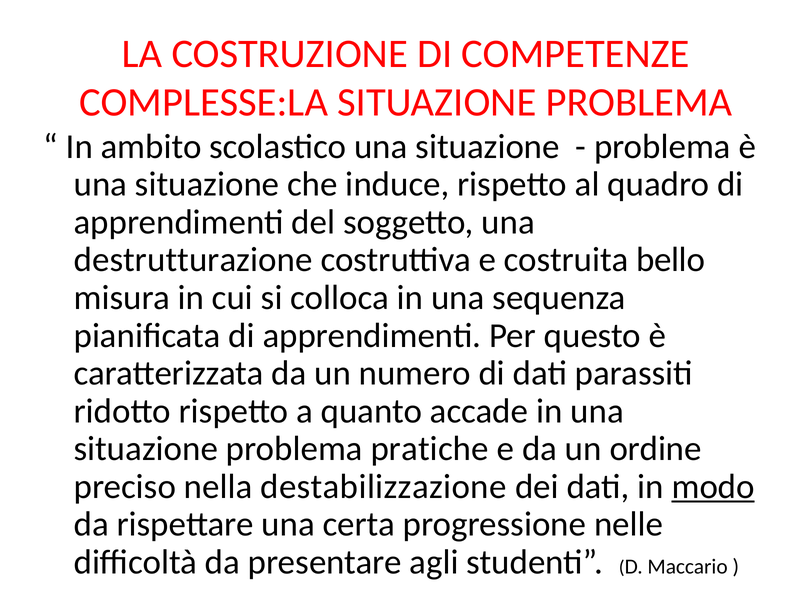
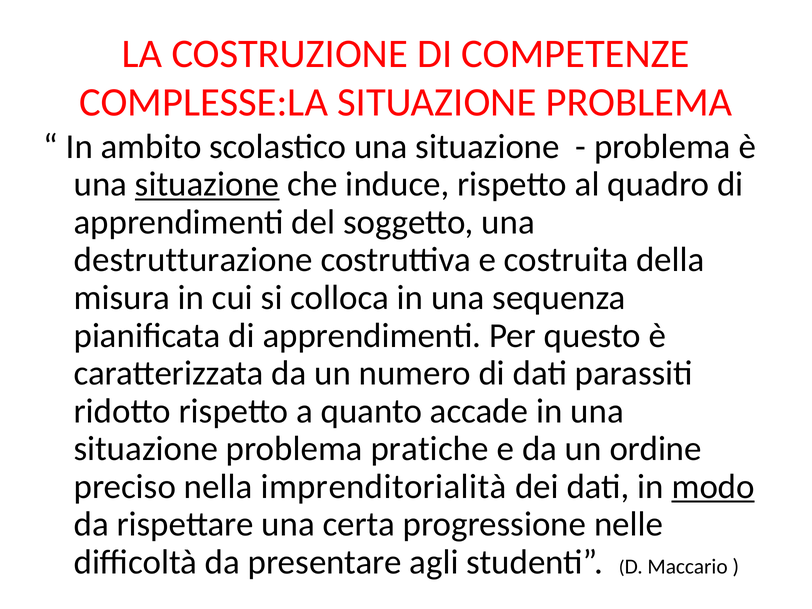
situazione at (207, 184) underline: none -> present
bello: bello -> della
destabilizzazione: destabilizzazione -> imprenditorialità
